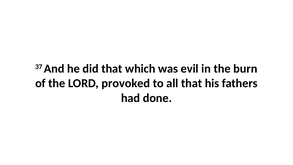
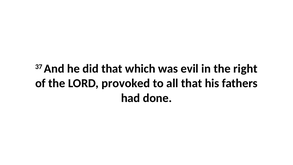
burn: burn -> right
